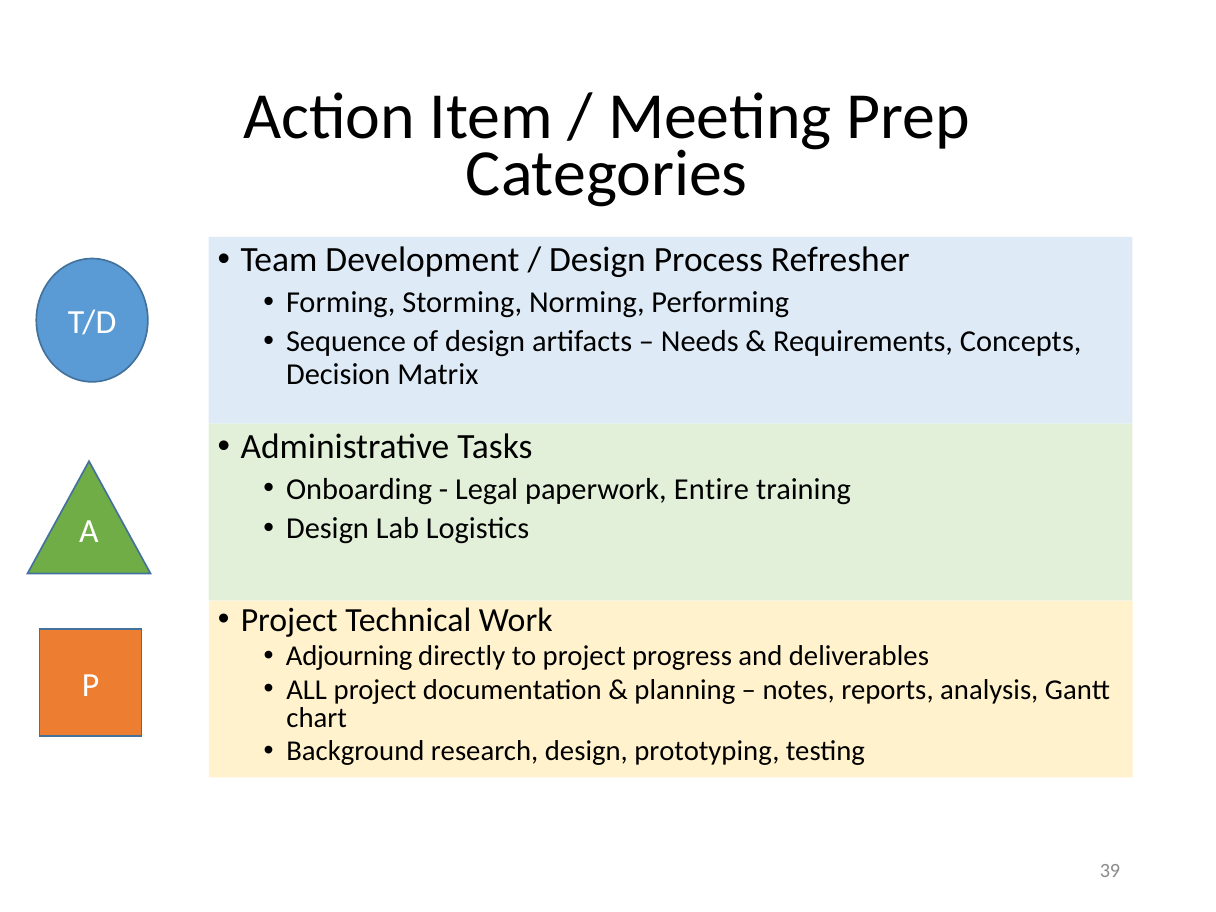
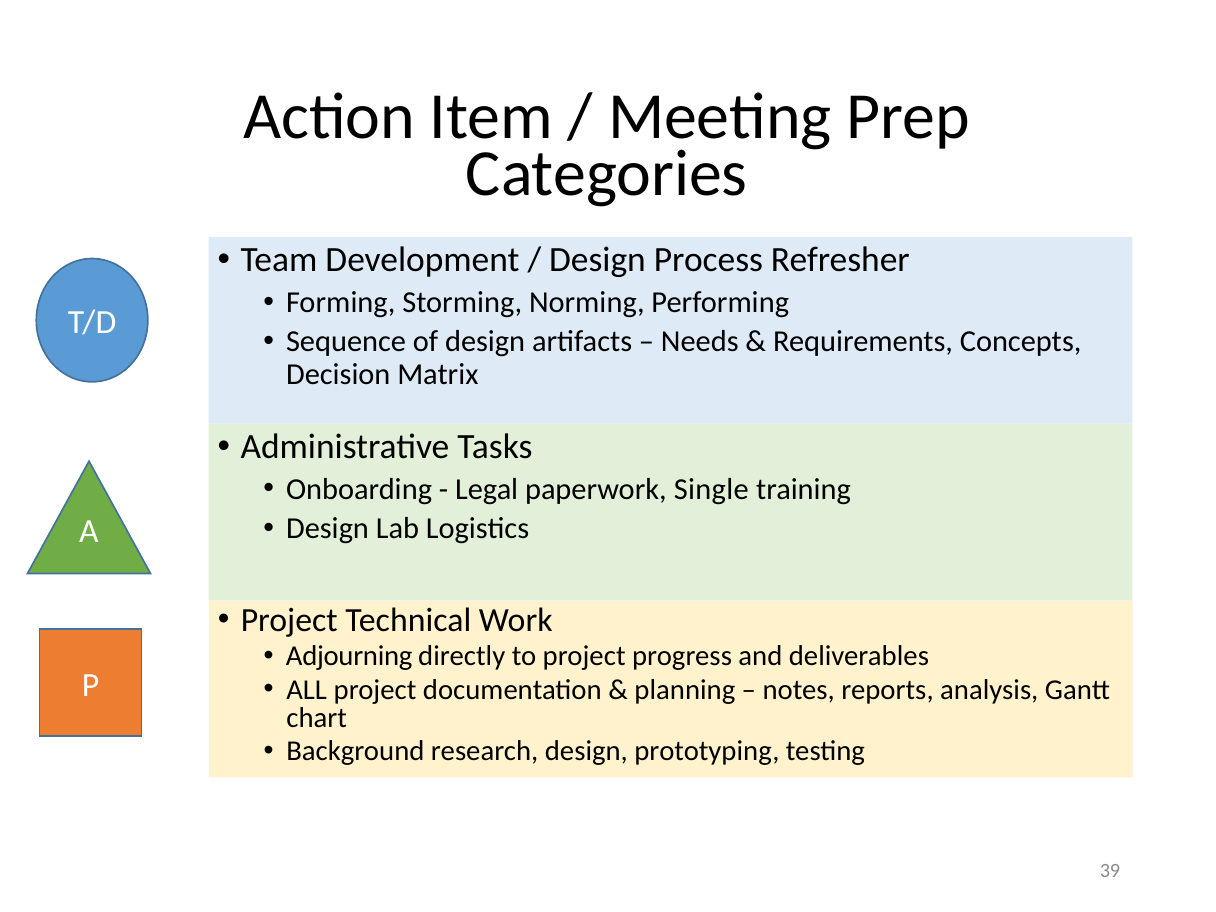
Entire: Entire -> Single
